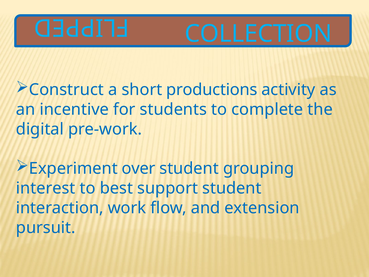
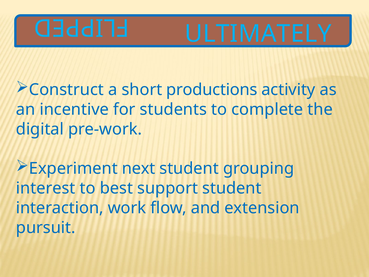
COLLECTION: COLLECTION -> ULTIMATELY
over: over -> next
